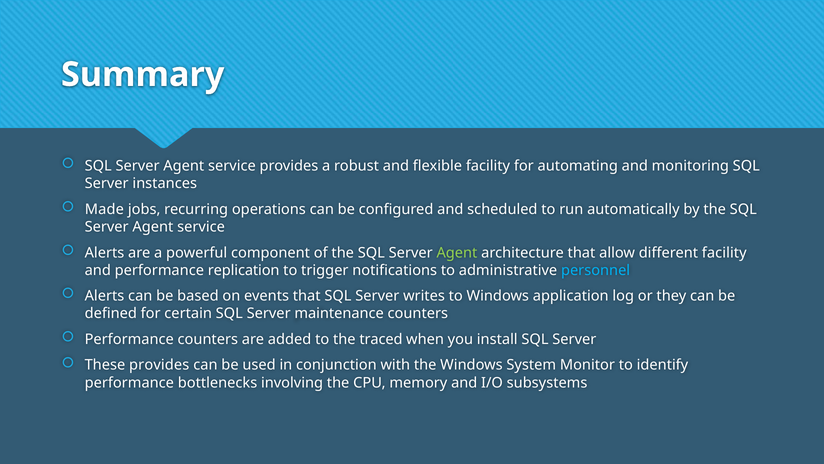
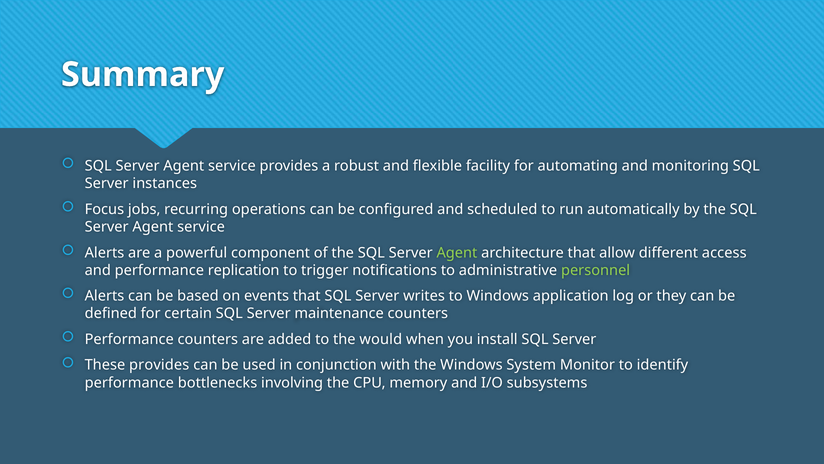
Made: Made -> Focus
different facility: facility -> access
personnel colour: light blue -> light green
traced: traced -> would
